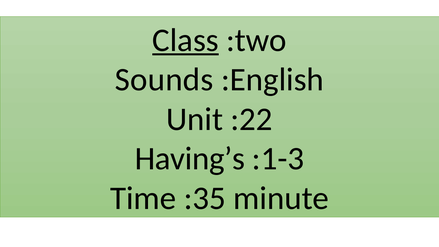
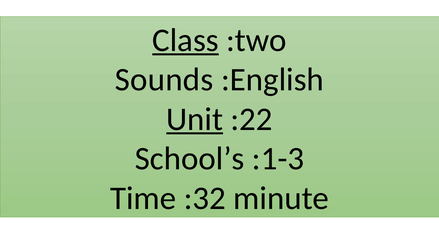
Unit underline: none -> present
Having’s: Having’s -> School’s
:35: :35 -> :32
